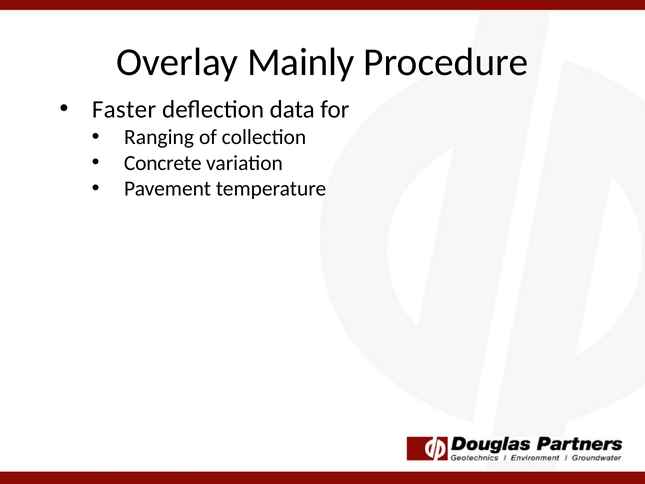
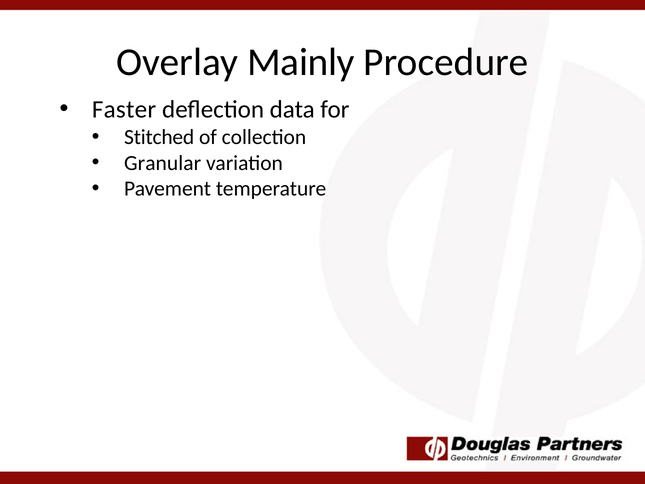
Ranging: Ranging -> Stitched
Concrete: Concrete -> Granular
